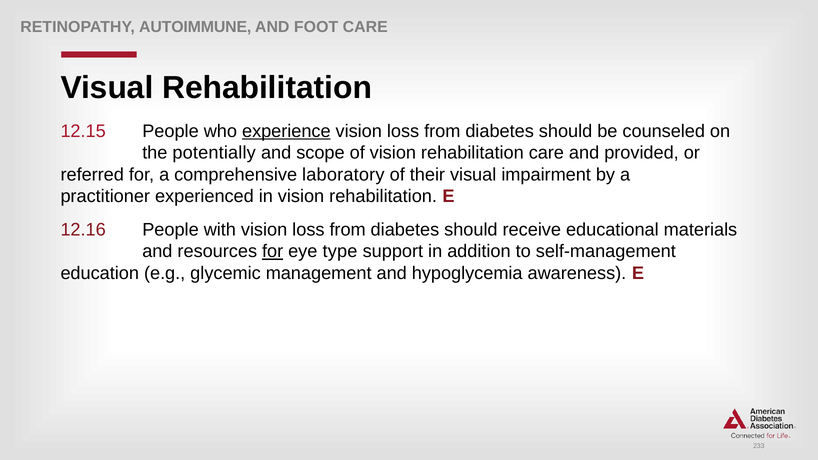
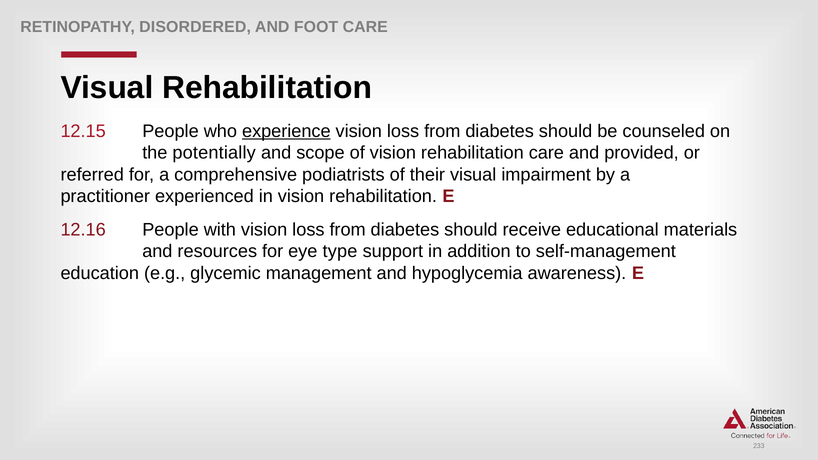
AUTOIMMUNE: AUTOIMMUNE -> DISORDERED
laboratory: laboratory -> podiatrists
for at (273, 252) underline: present -> none
